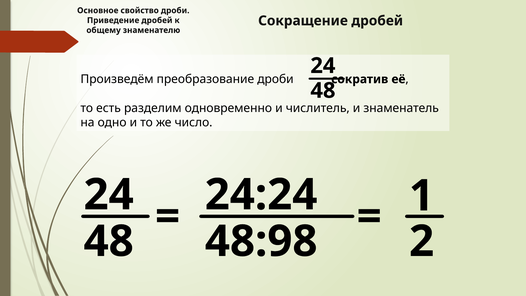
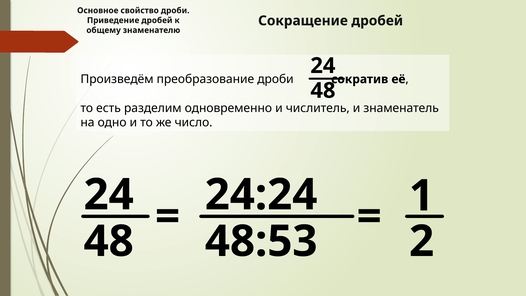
48:98: 48:98 -> 48:53
